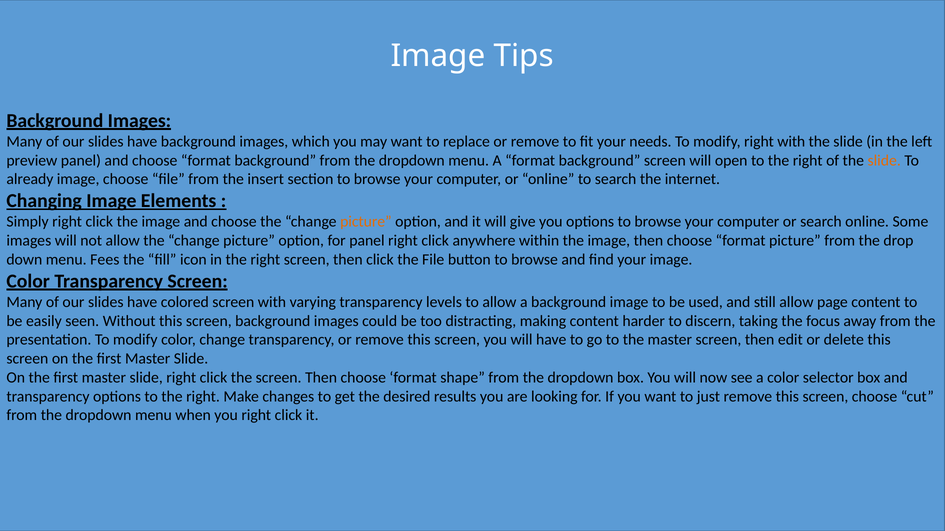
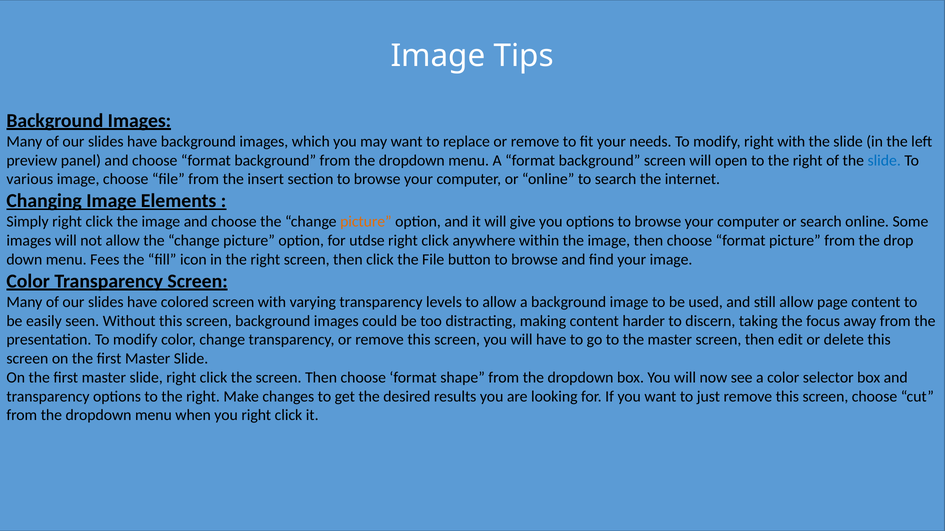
slide at (884, 161) colour: orange -> blue
already: already -> various
for panel: panel -> utdse
